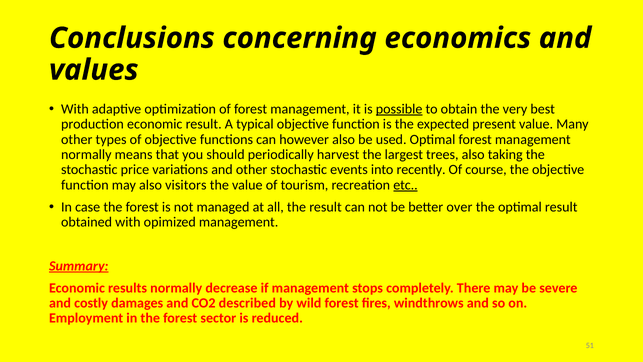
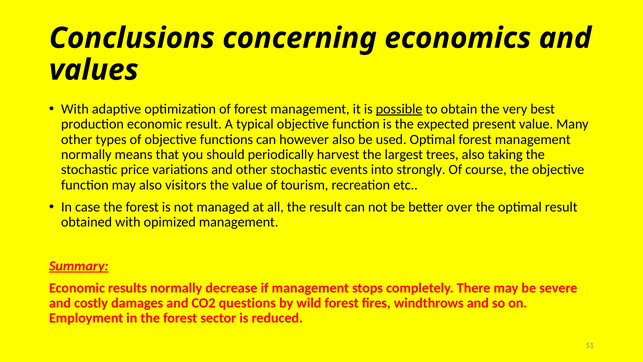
recently: recently -> strongly
etc underline: present -> none
described: described -> questions
